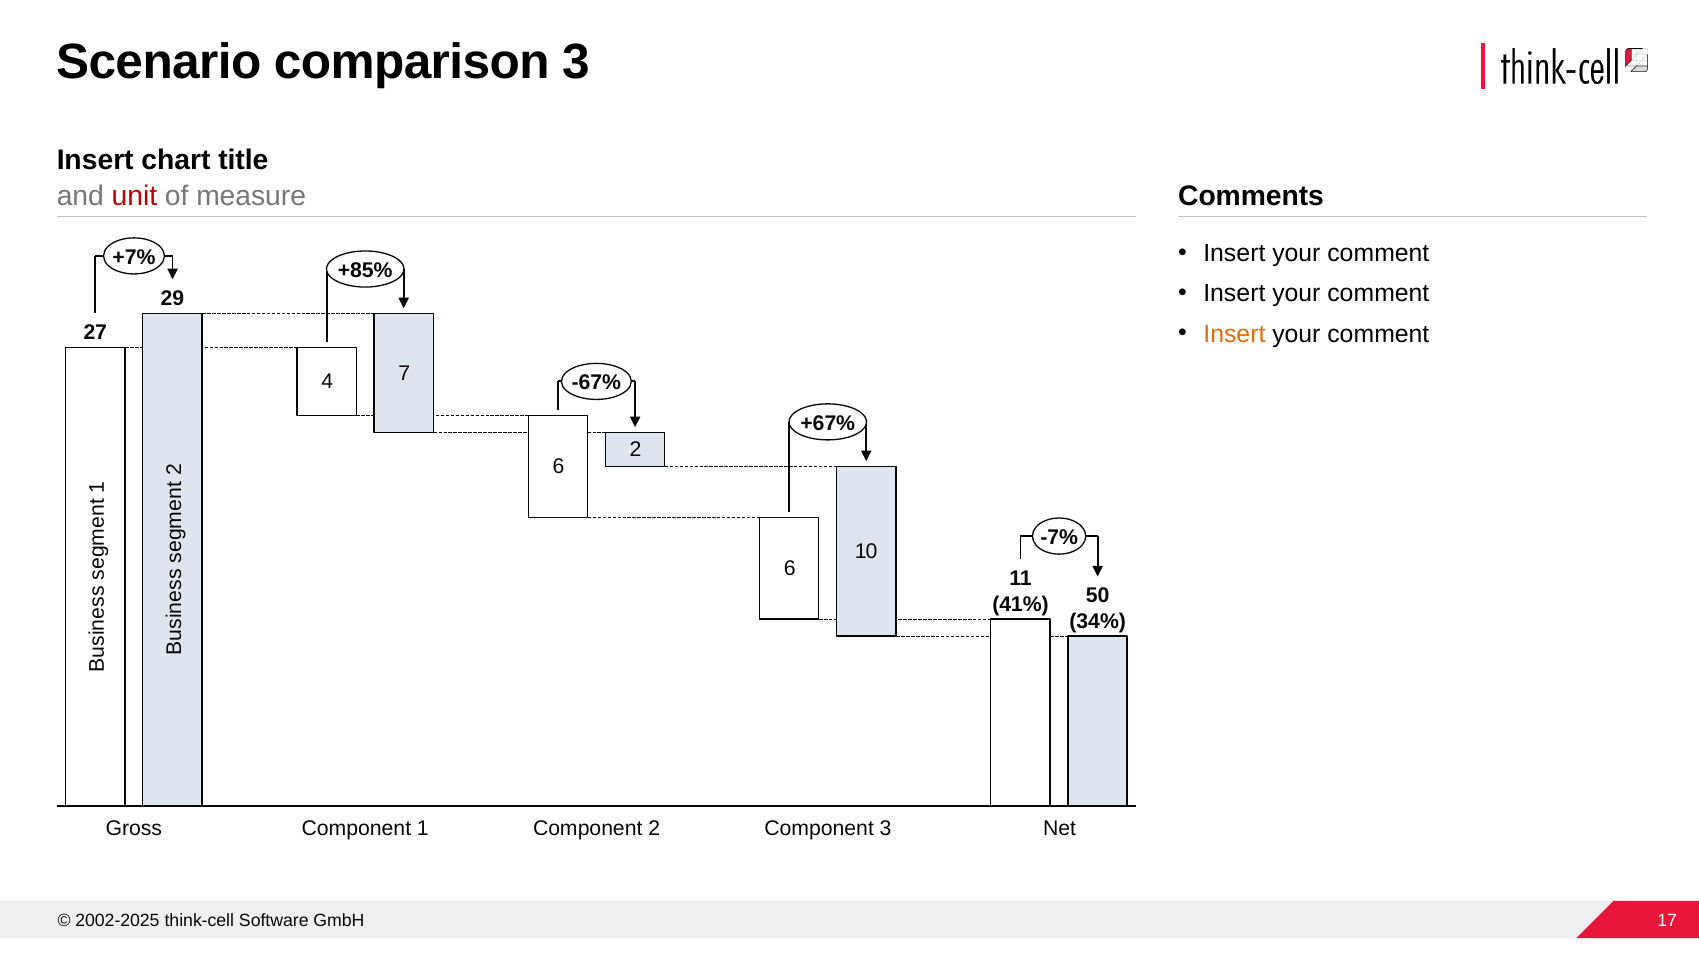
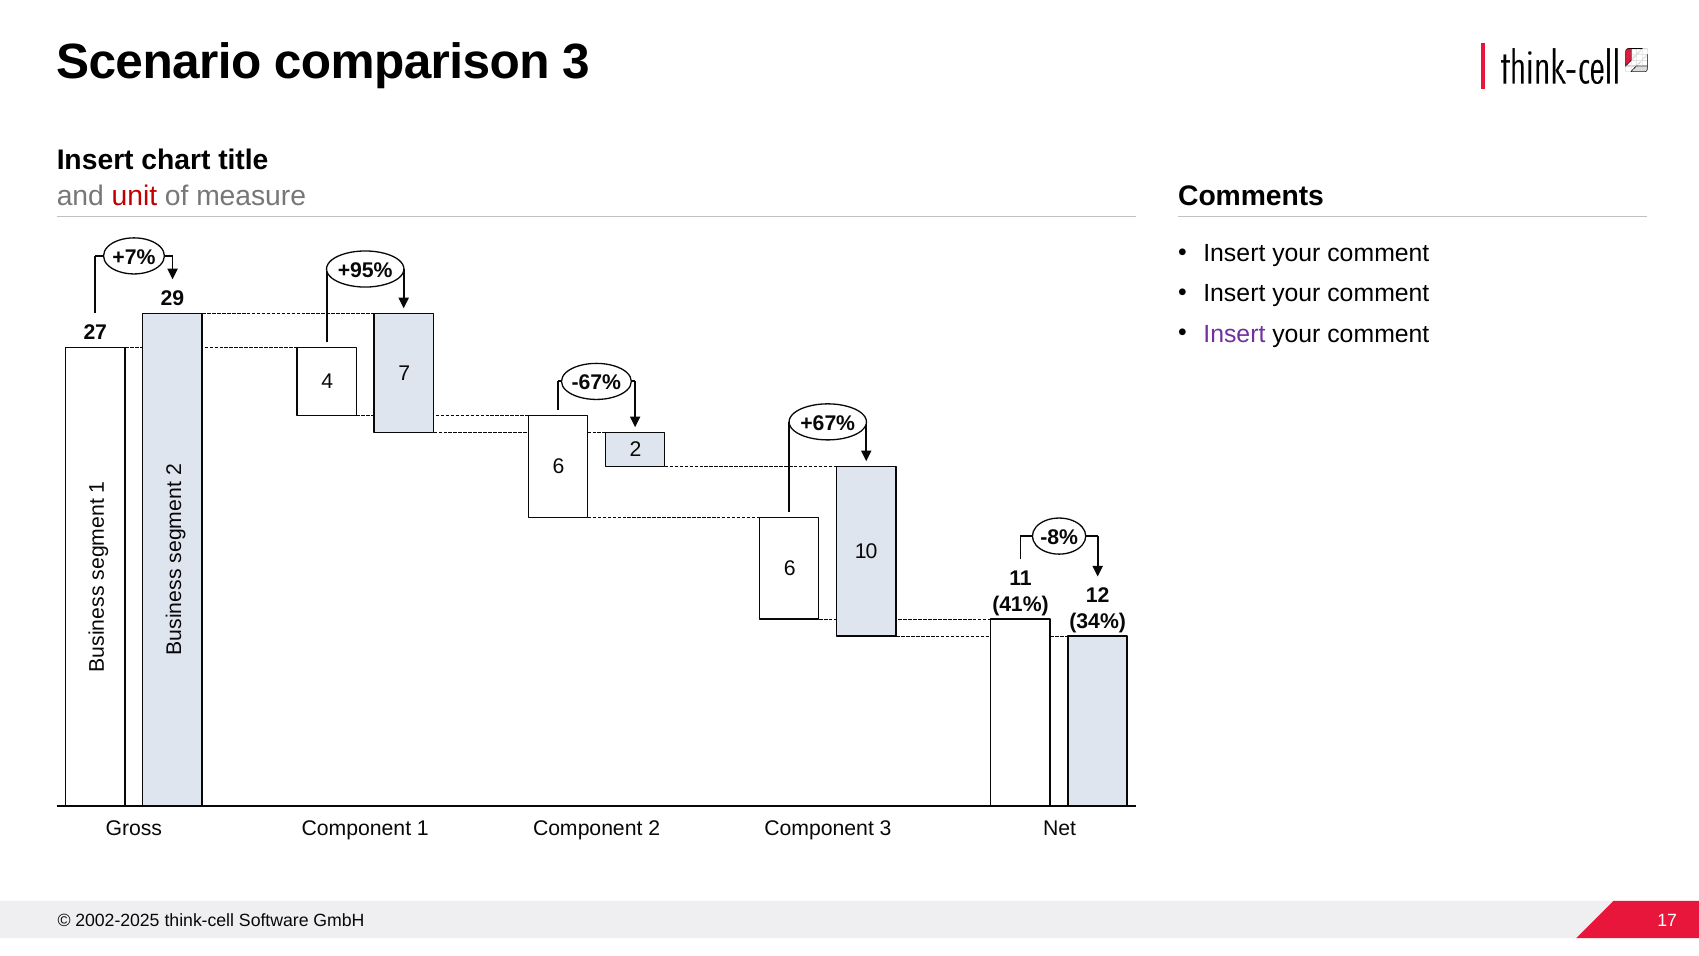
+85%: +85% -> +95%
Insert at (1234, 334) colour: orange -> purple
-7%: -7% -> -8%
50: 50 -> 12
